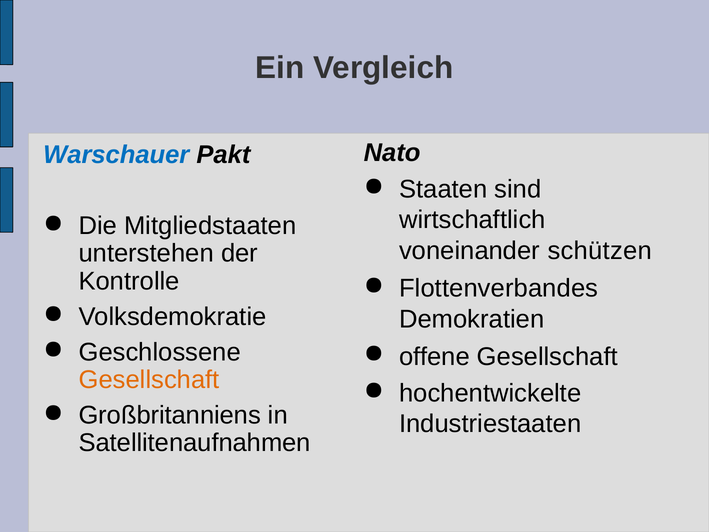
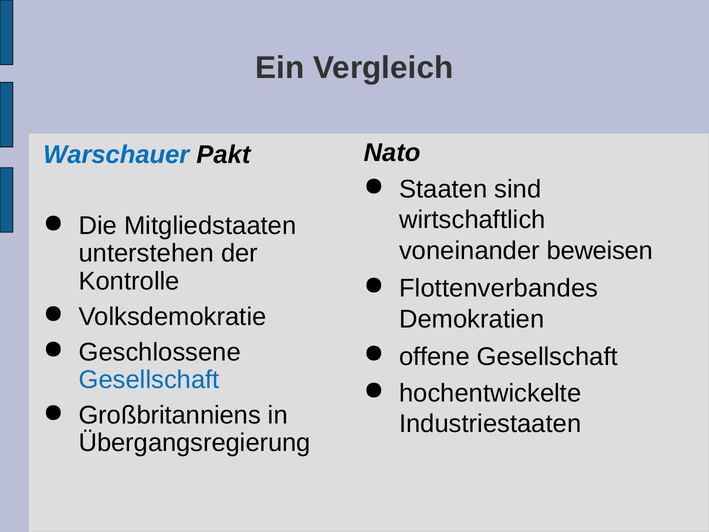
schützen: schützen -> beweisen
Gesellschaft at (149, 380) colour: orange -> blue
Satellitenaufnahmen: Satellitenaufnahmen -> Übergangsregierung
